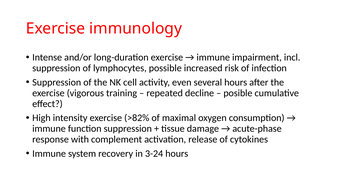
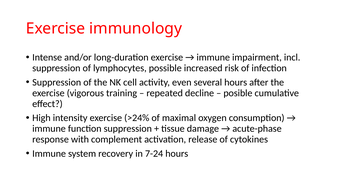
˃82%: ˃82% -> ˃24%
3-24: 3-24 -> 7-24
